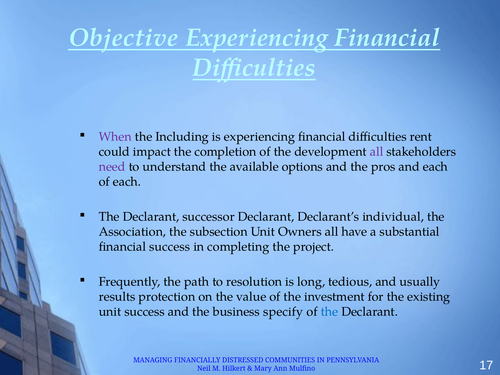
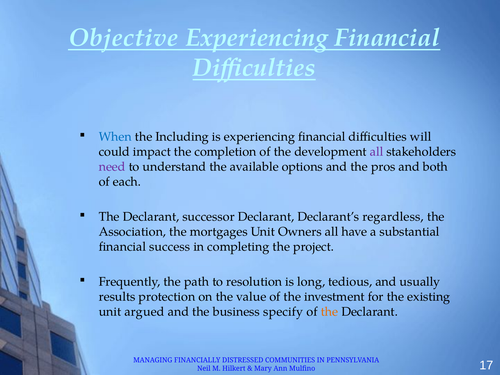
When colour: purple -> blue
rent: rent -> will
and each: each -> both
individual: individual -> regardless
subsection: subsection -> mortgages
unit success: success -> argued
the at (329, 312) colour: blue -> orange
